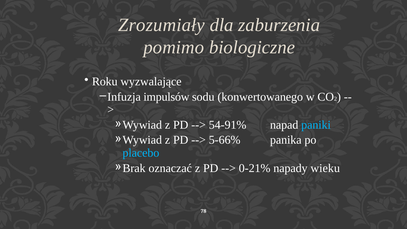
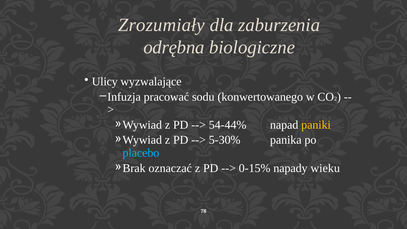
pomimo: pomimo -> odrębna
Roku: Roku -> Ulicy
impulsów: impulsów -> pracować
54-91%: 54-91% -> 54-44%
paniki colour: light blue -> yellow
5-66%: 5-66% -> 5-30%
0-21%: 0-21% -> 0-15%
